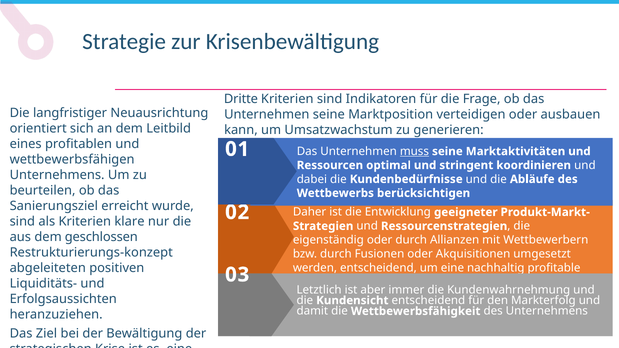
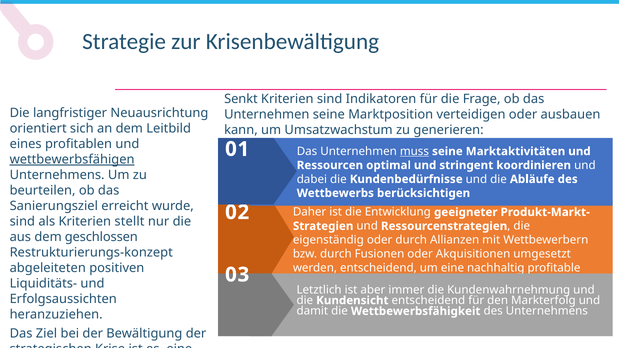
Dritte: Dritte -> Senkt
wettbewerbsfähigen underline: none -> present
klare: klare -> stellt
